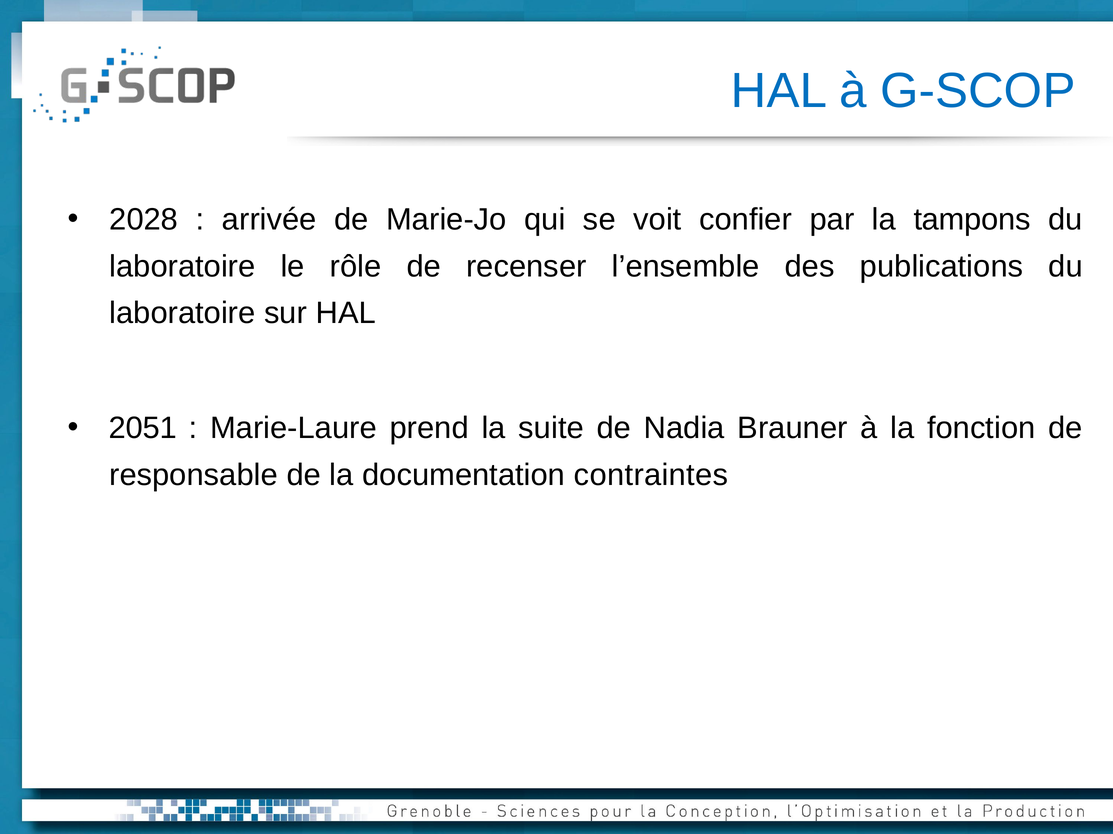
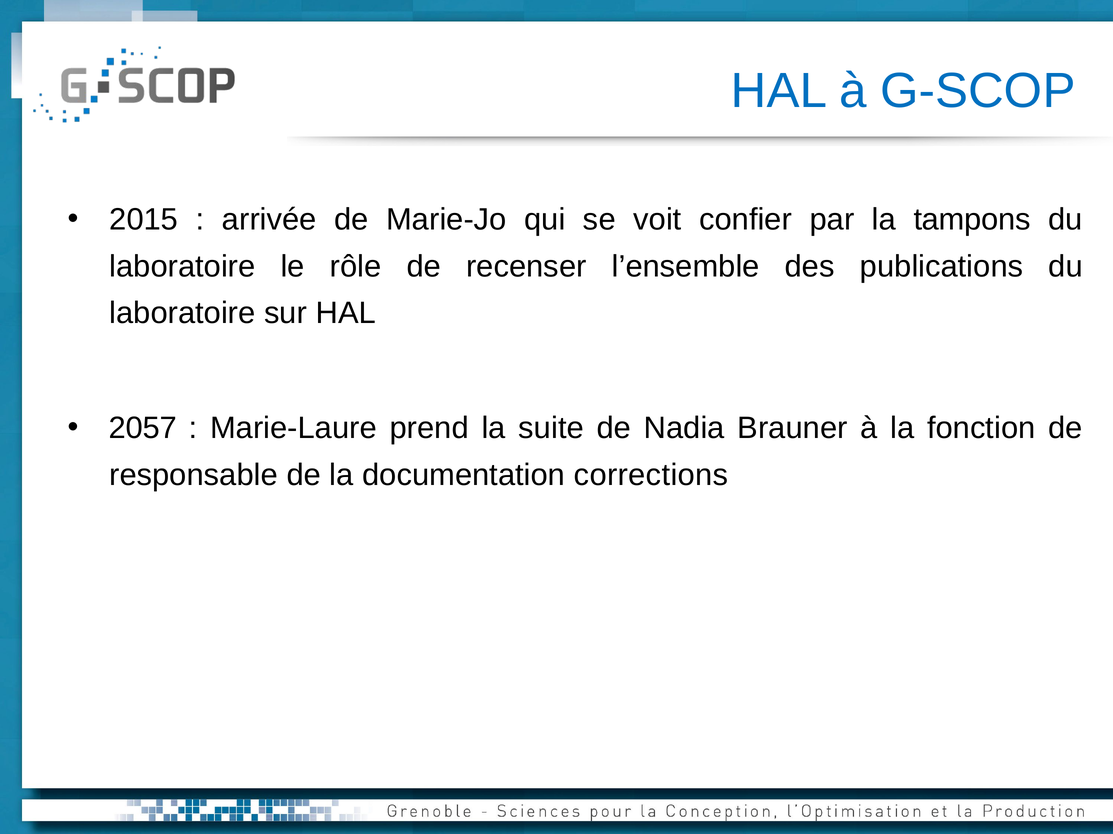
2028: 2028 -> 2015
2051: 2051 -> 2057
contraintes: contraintes -> corrections
